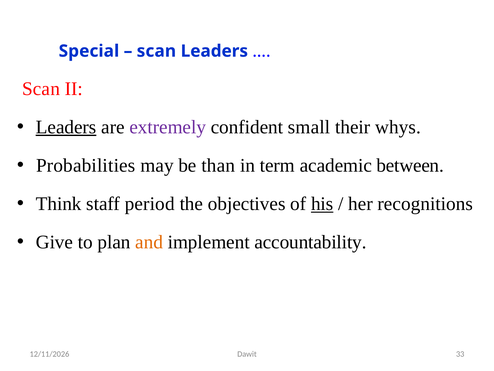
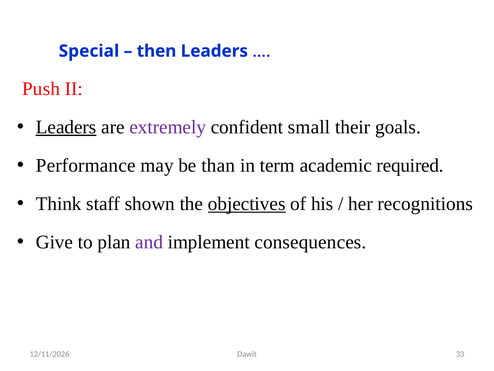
scan at (156, 51): scan -> then
Scan at (41, 89): Scan -> Push
whys: whys -> goals
Probabilities: Probabilities -> Performance
between: between -> required
period: period -> shown
objectives underline: none -> present
his underline: present -> none
and colour: orange -> purple
accountability: accountability -> consequences
